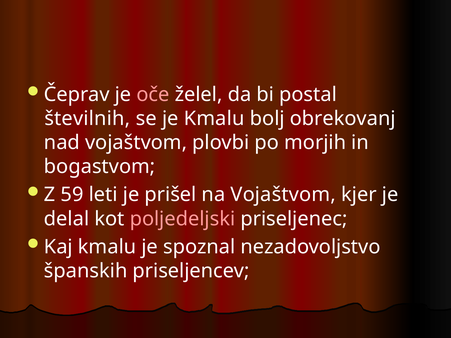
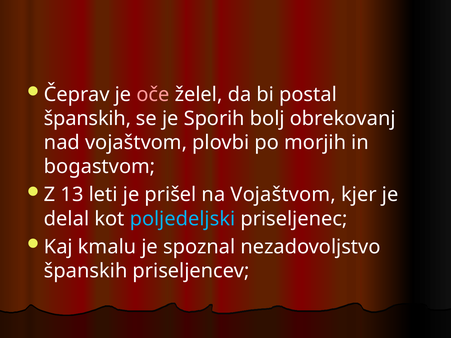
številnih at (87, 119): številnih -> španskih
je Kmalu: Kmalu -> Sporih
59: 59 -> 13
poljedeljski colour: pink -> light blue
